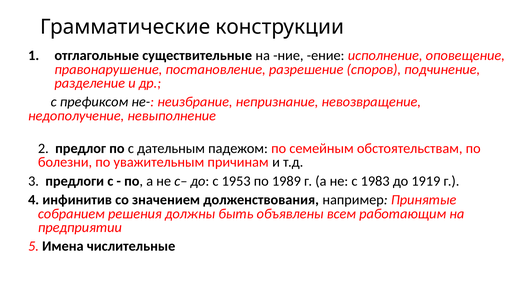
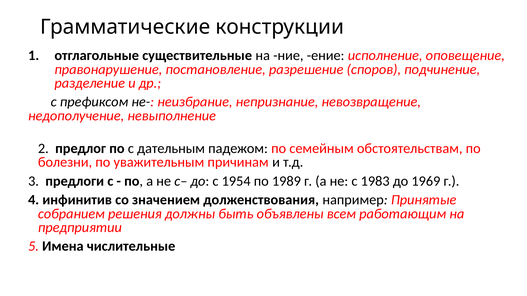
1953: 1953 -> 1954
1919: 1919 -> 1969
